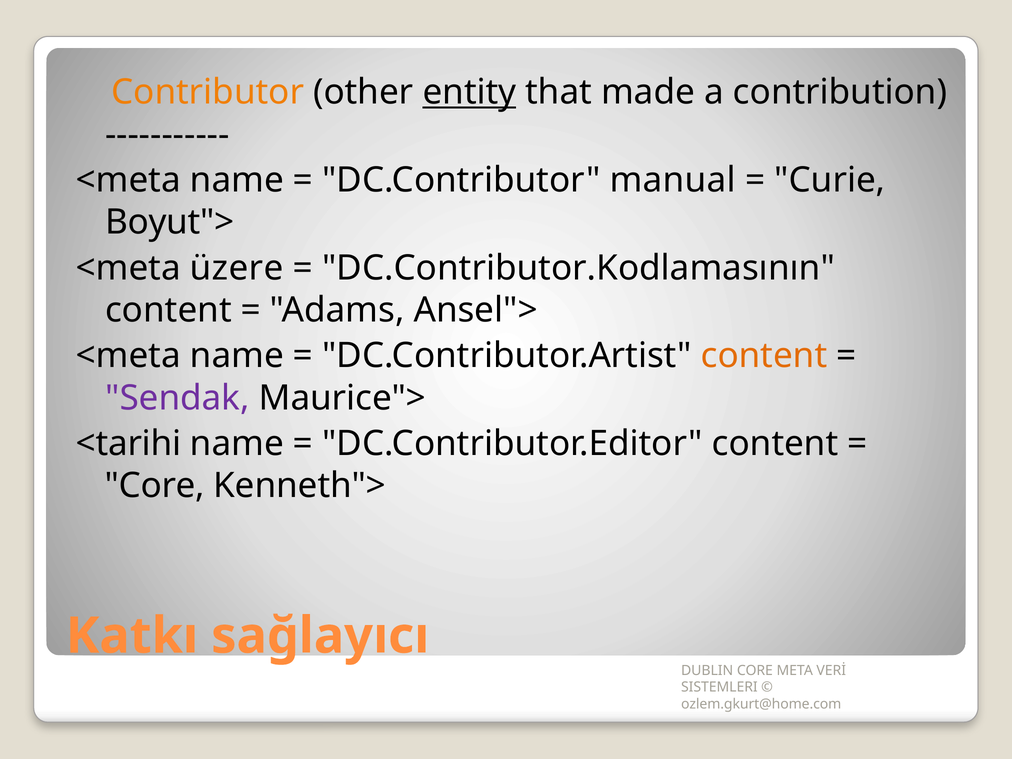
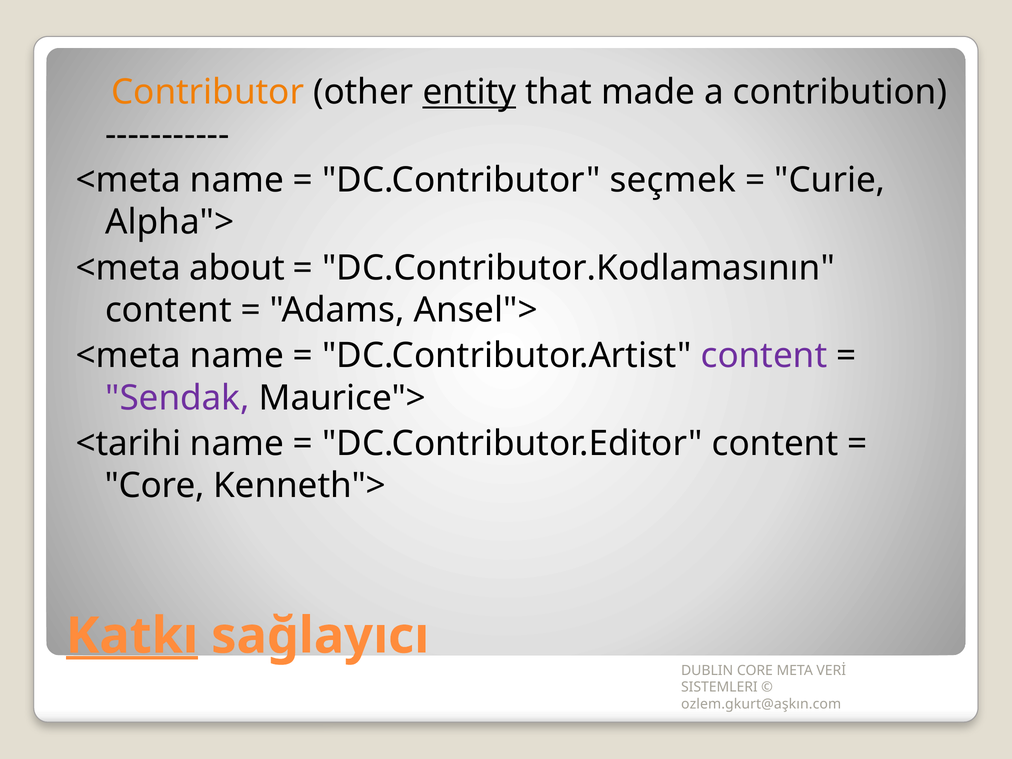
manual: manual -> seçmek
Boyut">: Boyut"> -> Alpha">
üzere: üzere -> about
content at (764, 356) colour: orange -> purple
Katkı underline: none -> present
ozlem.gkurt@home.com: ozlem.gkurt@home.com -> ozlem.gkurt@aşkın.com
